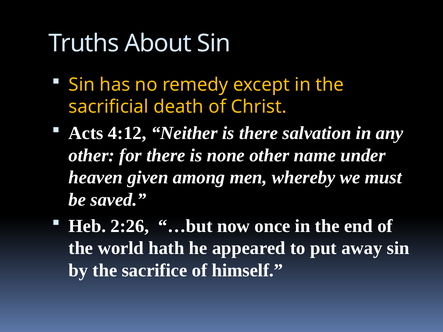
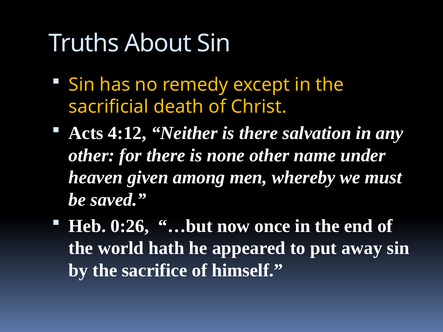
2:26: 2:26 -> 0:26
